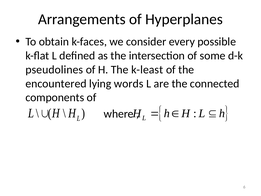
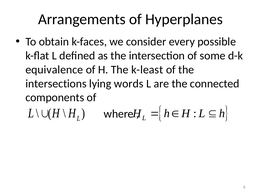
pseudolines: pseudolines -> equivalence
encountered: encountered -> intersections
